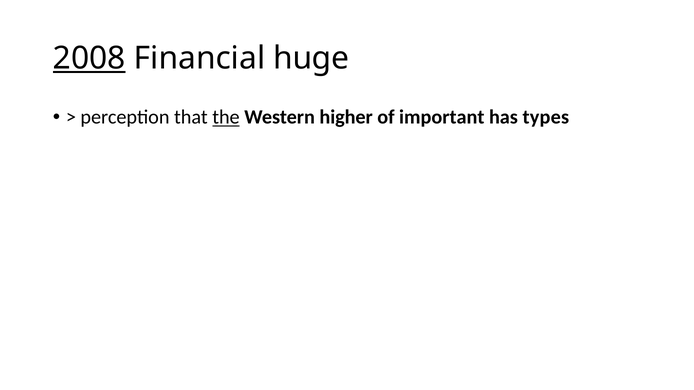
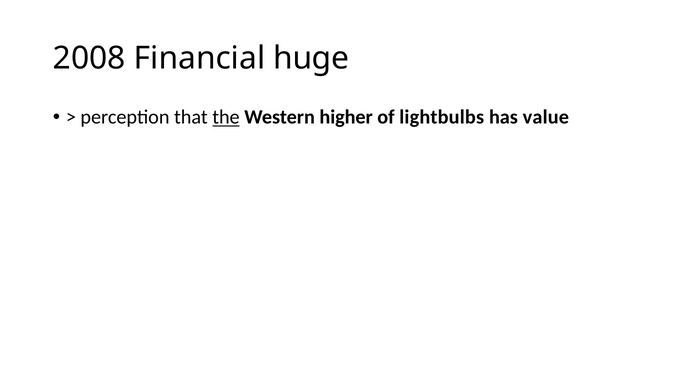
2008 underline: present -> none
important: important -> lightbulbs
types: types -> value
